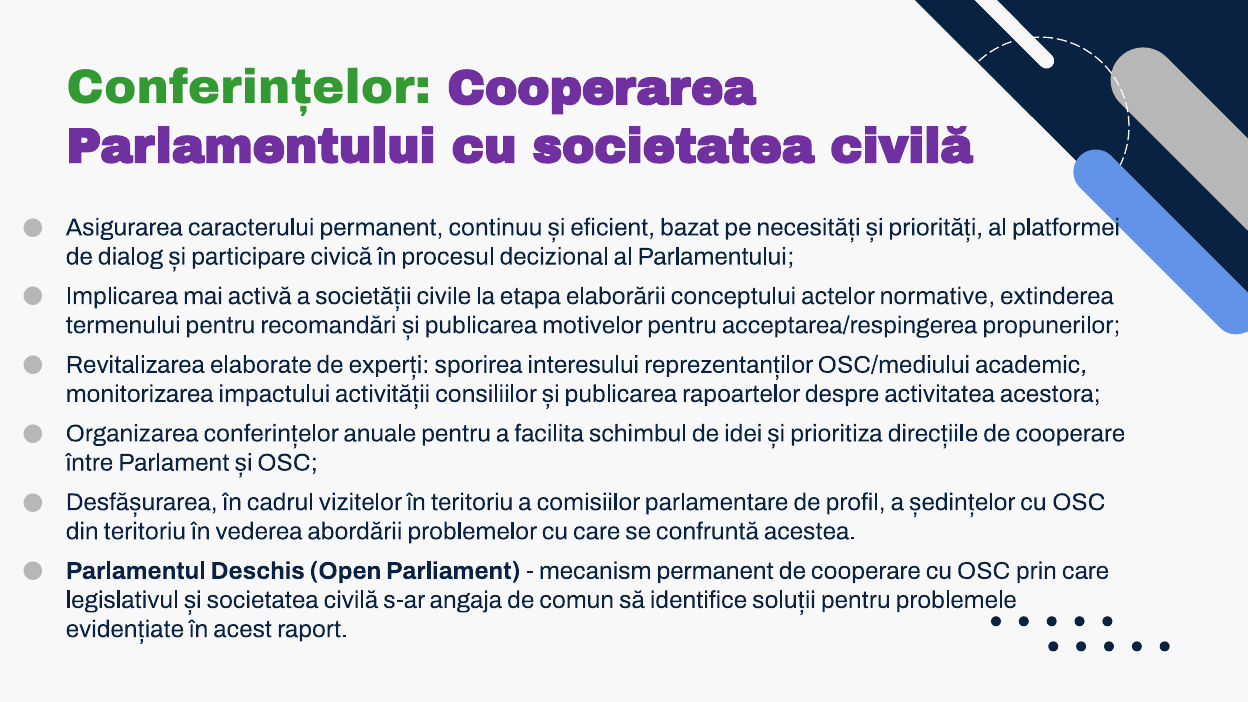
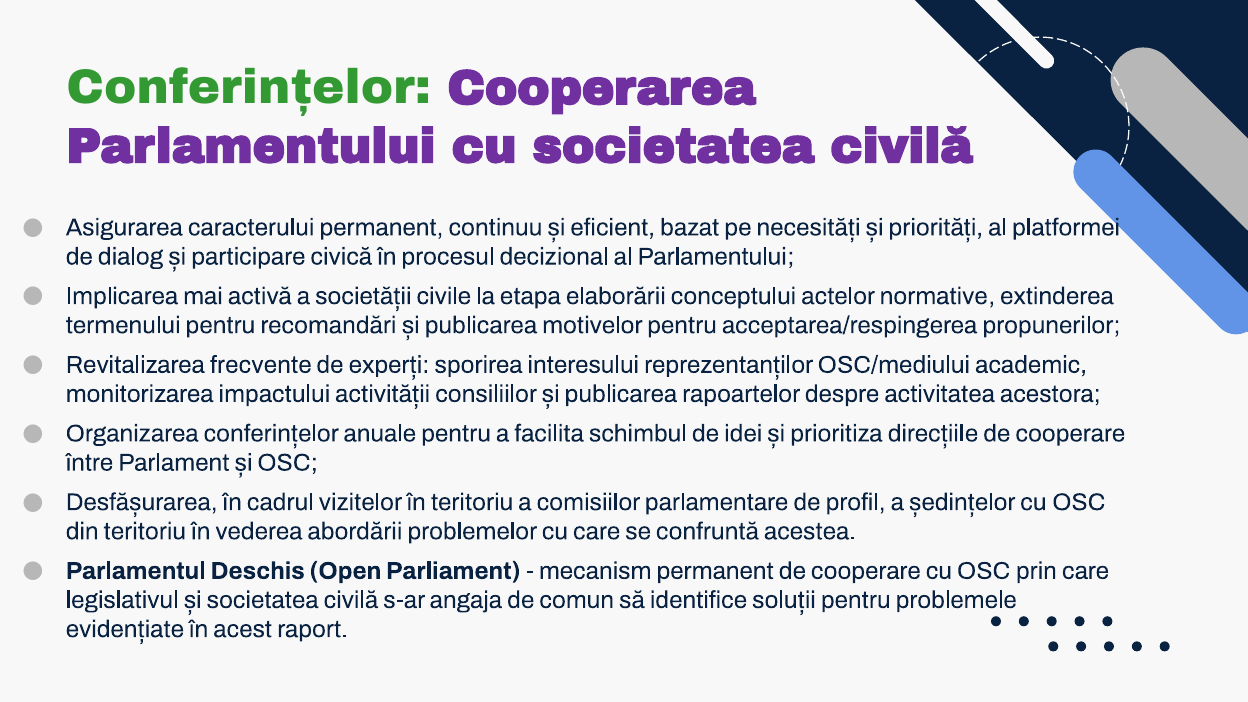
elaborate: elaborate -> frecvente
